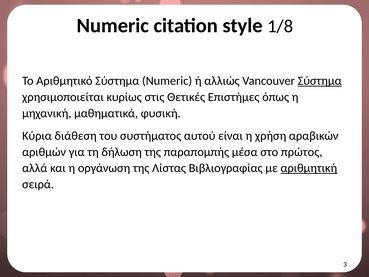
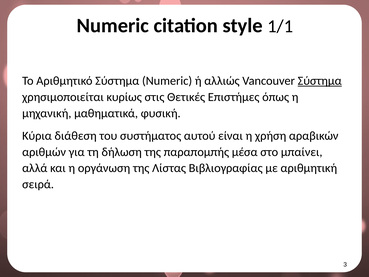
1/8: 1/8 -> 1/1
πρώτος: πρώτος -> μπαίνει
αριθμητική underline: present -> none
